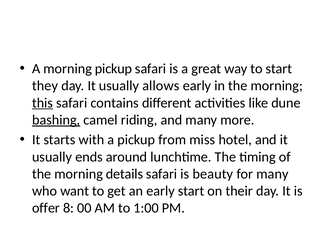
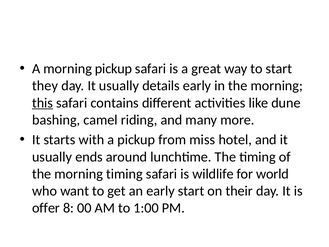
allows: allows -> details
bashing underline: present -> none
morning details: details -> timing
beauty: beauty -> wildlife
for many: many -> world
